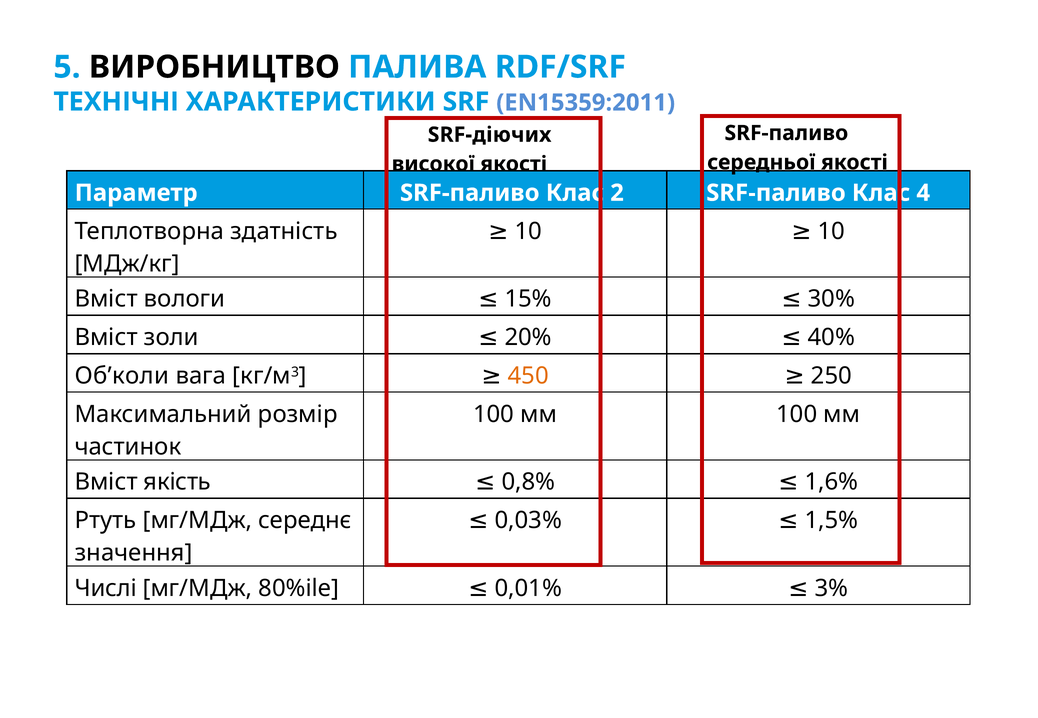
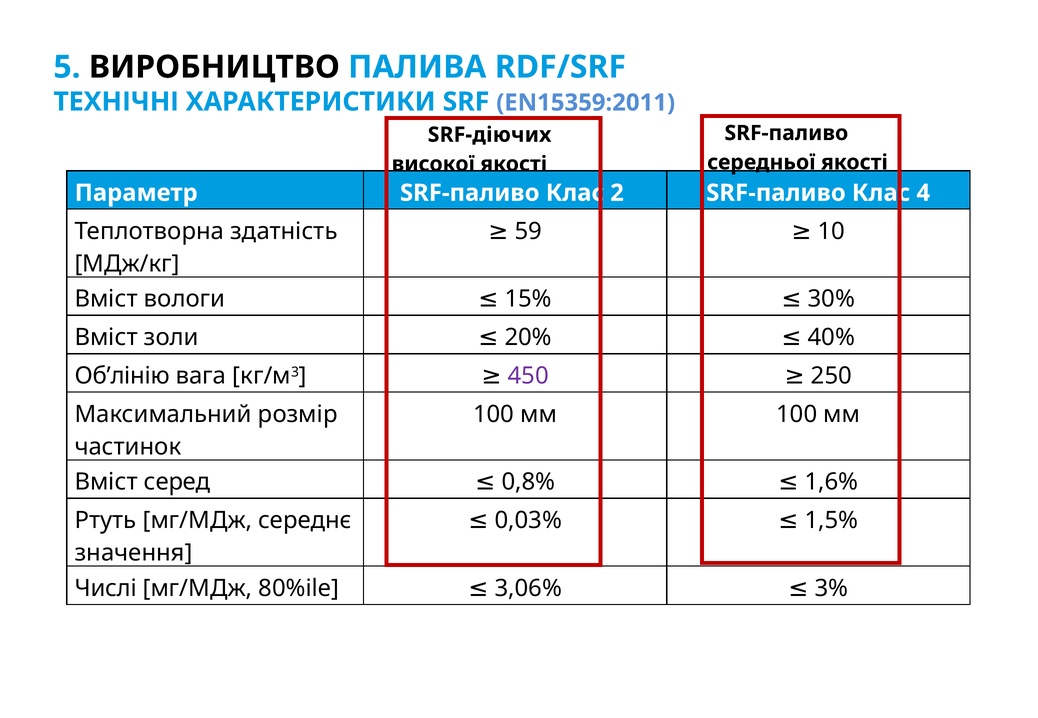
10 at (528, 232): 10 -> 59
Об’коли: Об’коли -> Об’лінію
450 colour: orange -> purple
якість: якість -> серед
0,01%: 0,01% -> 3,06%
